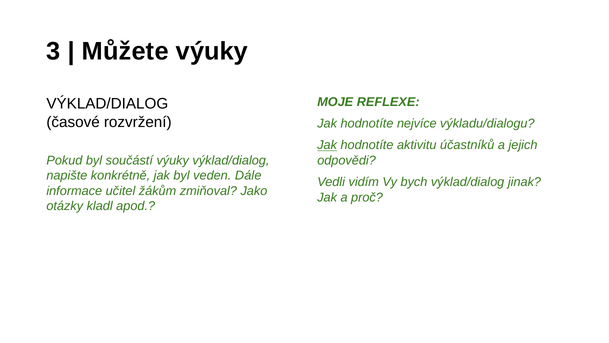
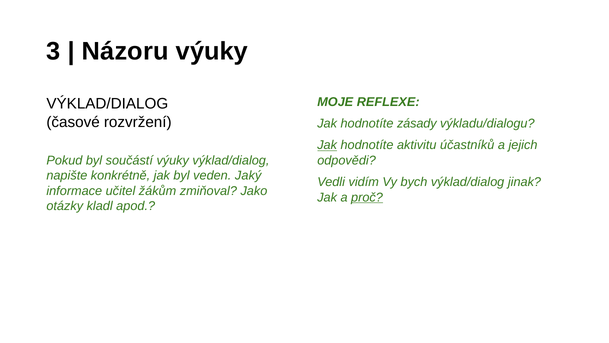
Můžete: Můžete -> Názoru
nejvíce: nejvíce -> zásady
Dále: Dále -> Jaký
proč underline: none -> present
